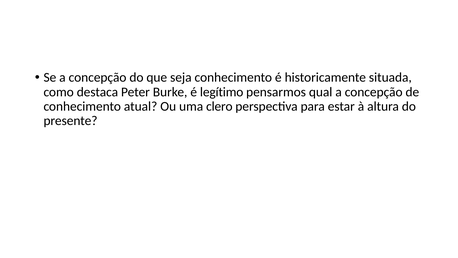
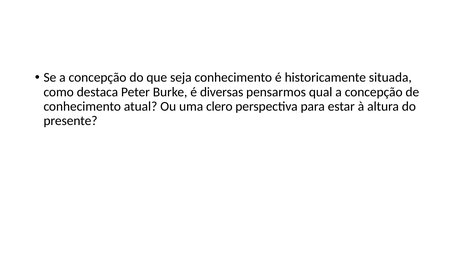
legítimo: legítimo -> diversas
